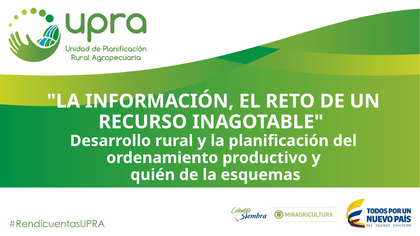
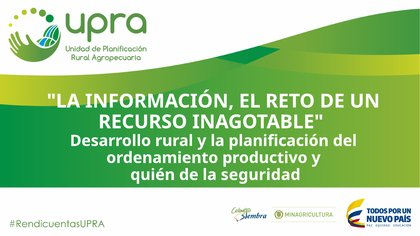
esquemas: esquemas -> seguridad
